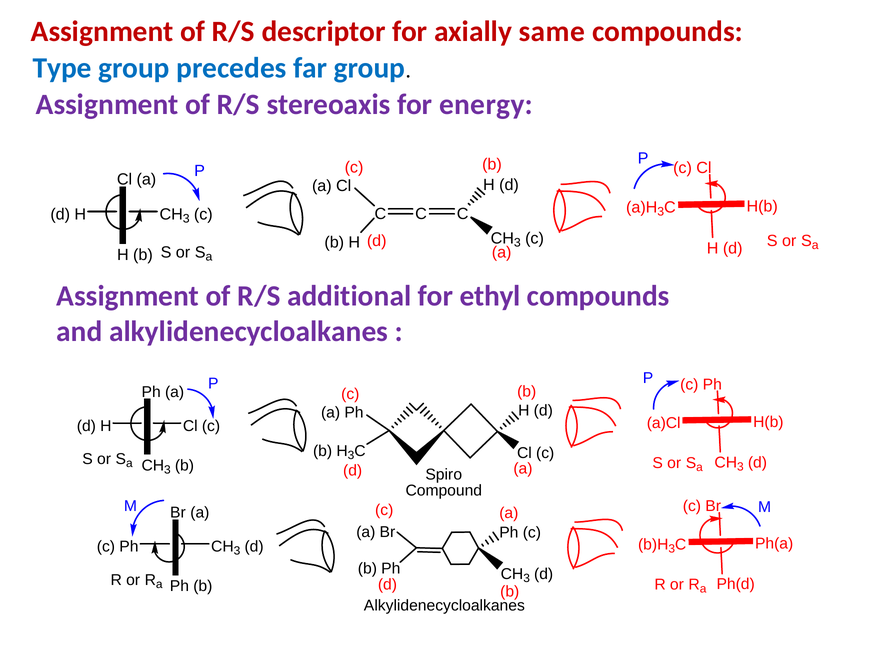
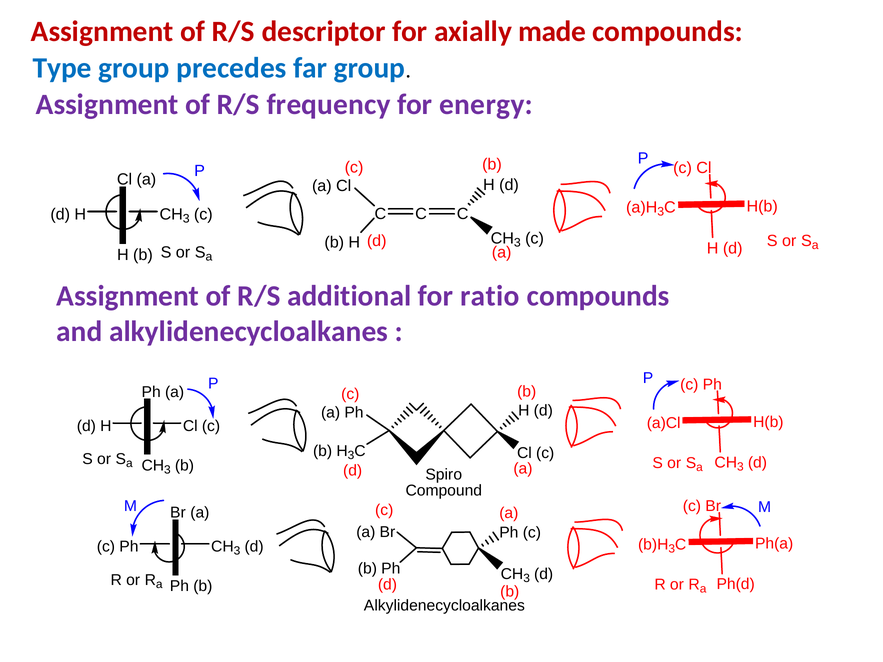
same: same -> made
stereoaxis: stereoaxis -> frequency
ethyl: ethyl -> ratio
